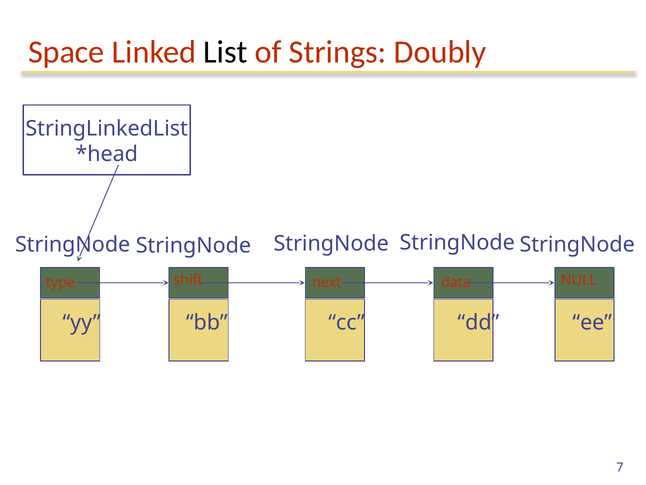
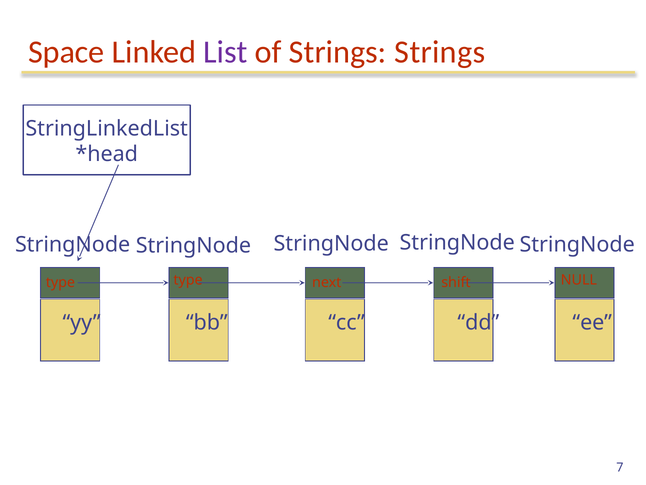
List colour: black -> purple
Strings Doubly: Doubly -> Strings
shift at (188, 280): shift -> type
data: data -> shift
